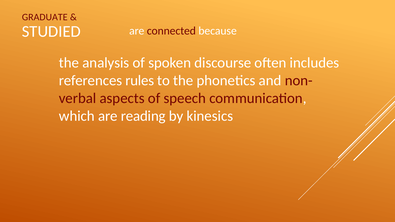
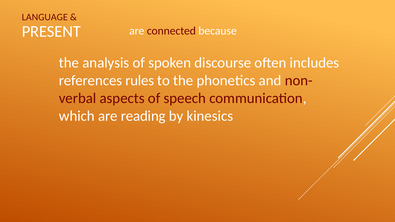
GRADUATE: GRADUATE -> LANGUAGE
STUDIED: STUDIED -> PRESENT
